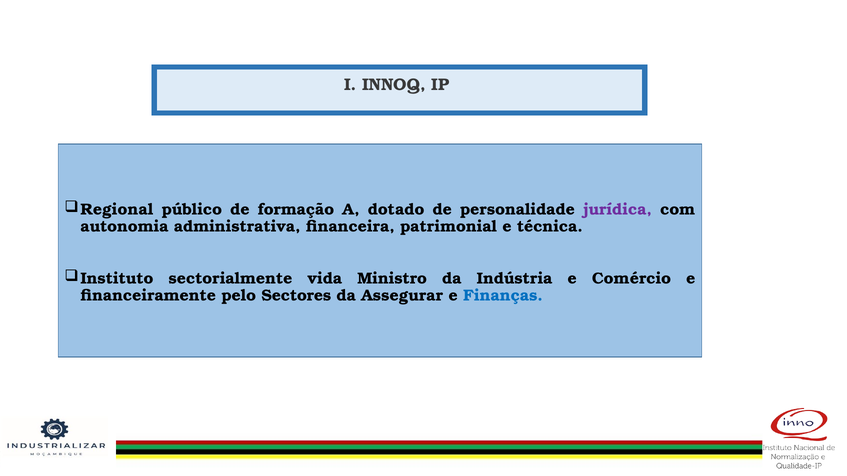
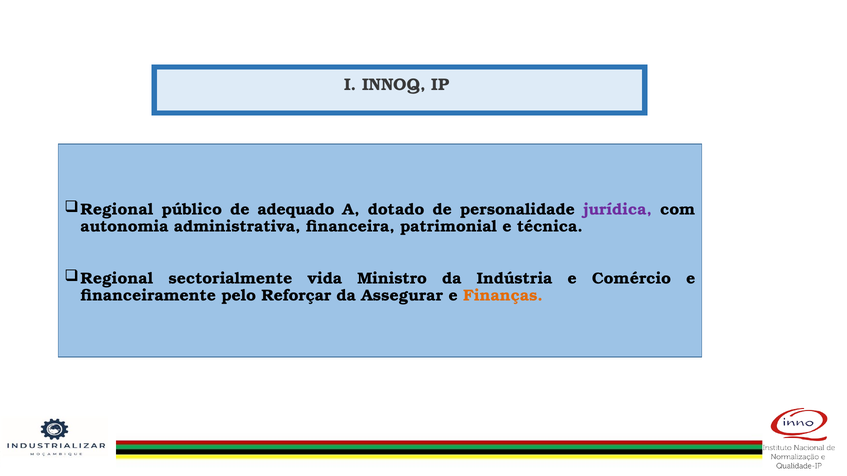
formação: formação -> adequado
Instituto at (117, 279): Instituto -> Regional
Sectores: Sectores -> Reforçar
Finanças colour: blue -> orange
